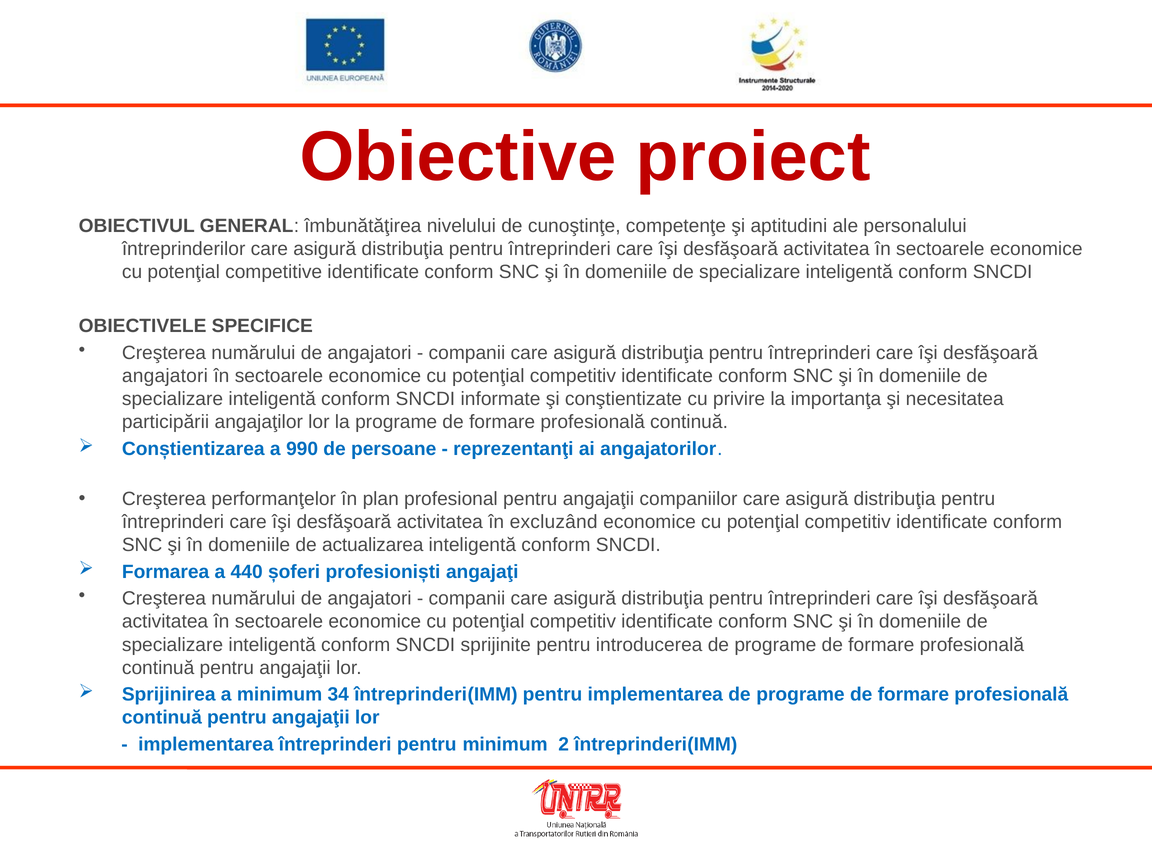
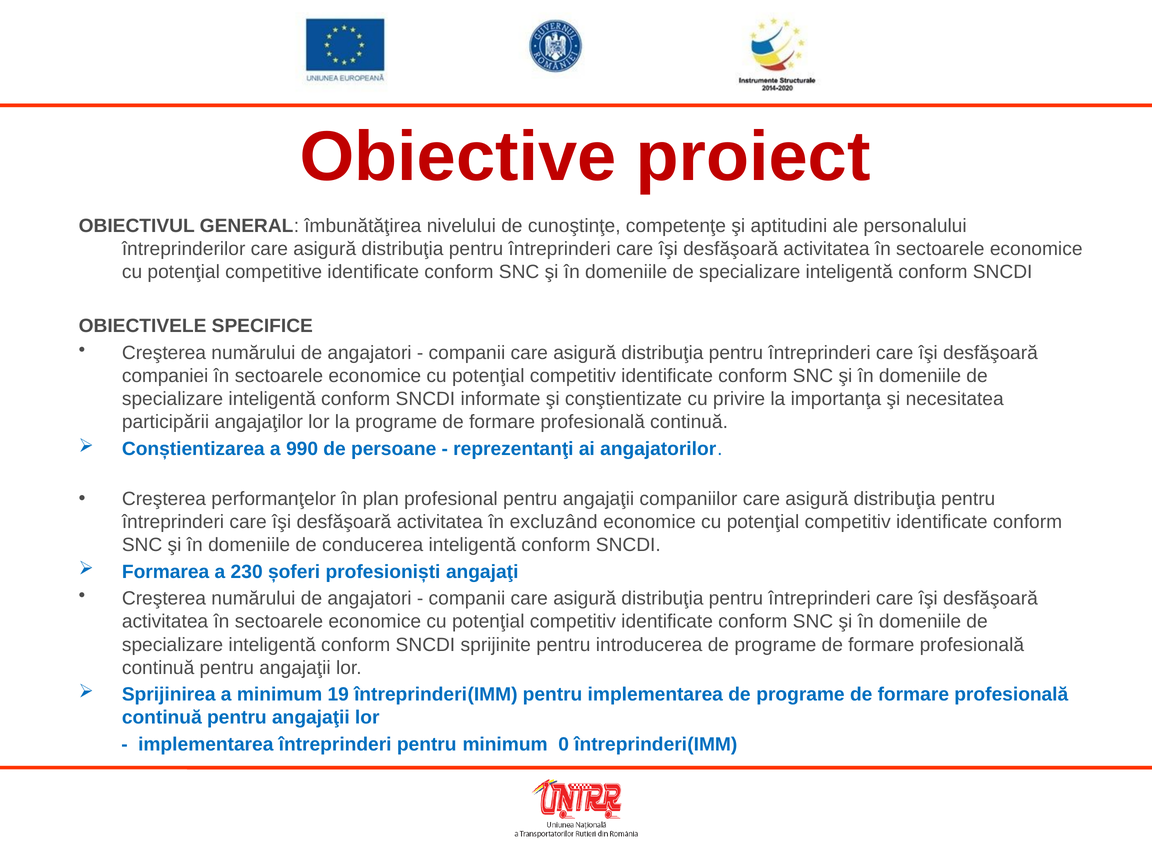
angajatori at (165, 376): angajatori -> companiei
actualizarea: actualizarea -> conducerea
440: 440 -> 230
34: 34 -> 19
2: 2 -> 0
